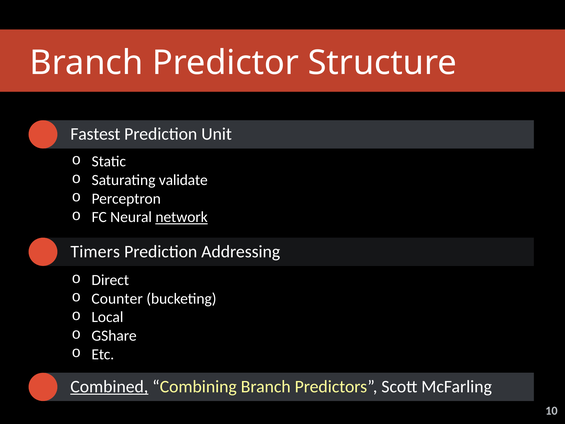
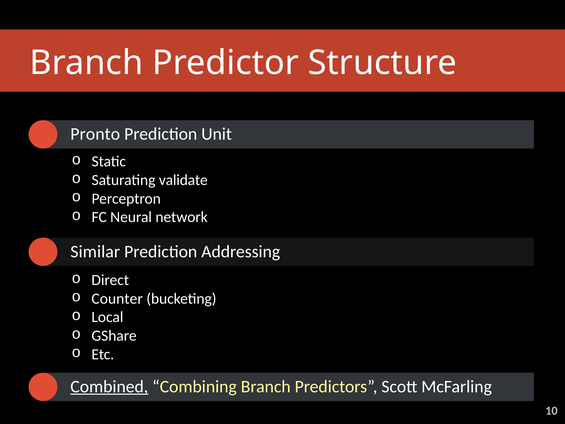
Fastest: Fastest -> Pronto
network underline: present -> none
Timers: Timers -> Similar
